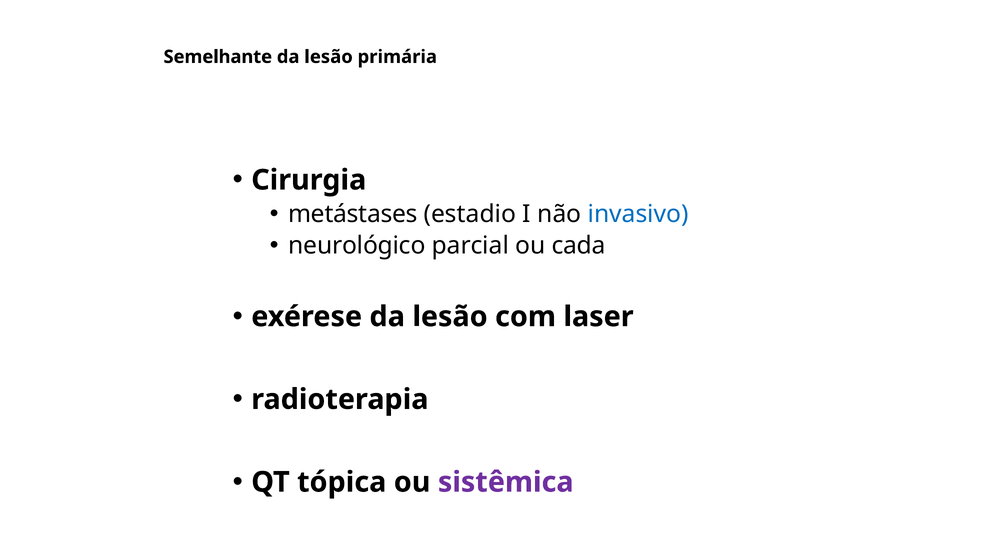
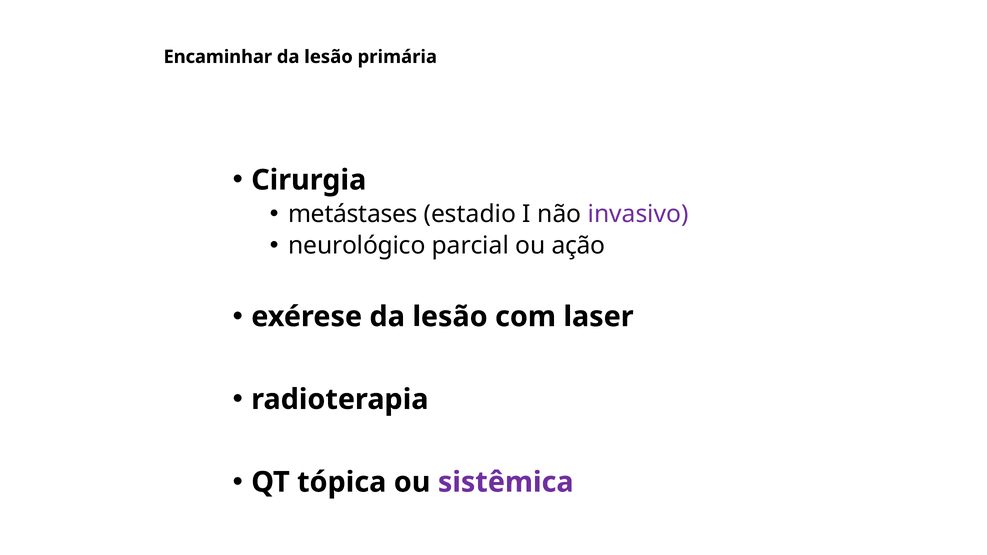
Semelhante: Semelhante -> Encaminhar
invasivo colour: blue -> purple
cada: cada -> ação
